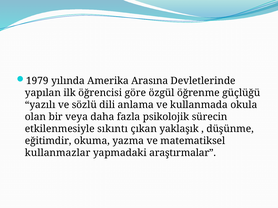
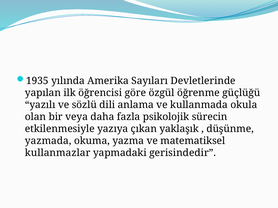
1979: 1979 -> 1935
Arasına: Arasına -> Sayıları
sıkıntı: sıkıntı -> yazıya
eğitimdir: eğitimdir -> yazmada
araştırmalar: araştırmalar -> gerisindedir
